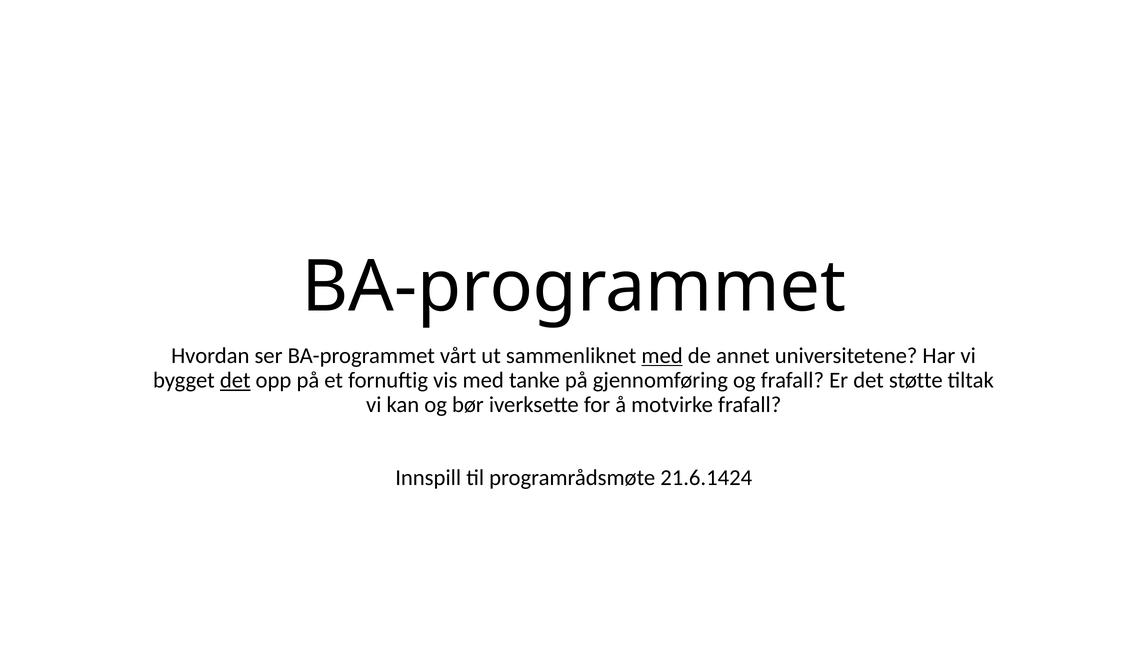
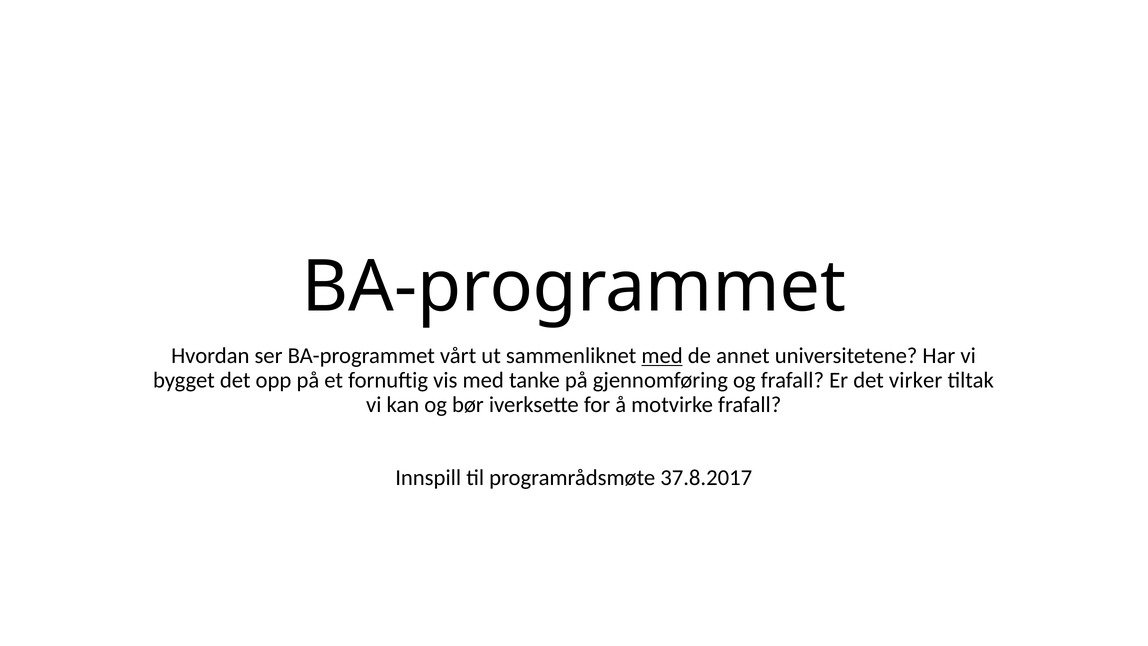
det at (235, 380) underline: present -> none
støtte: støtte -> virker
21.6.1424: 21.6.1424 -> 37.8.2017
